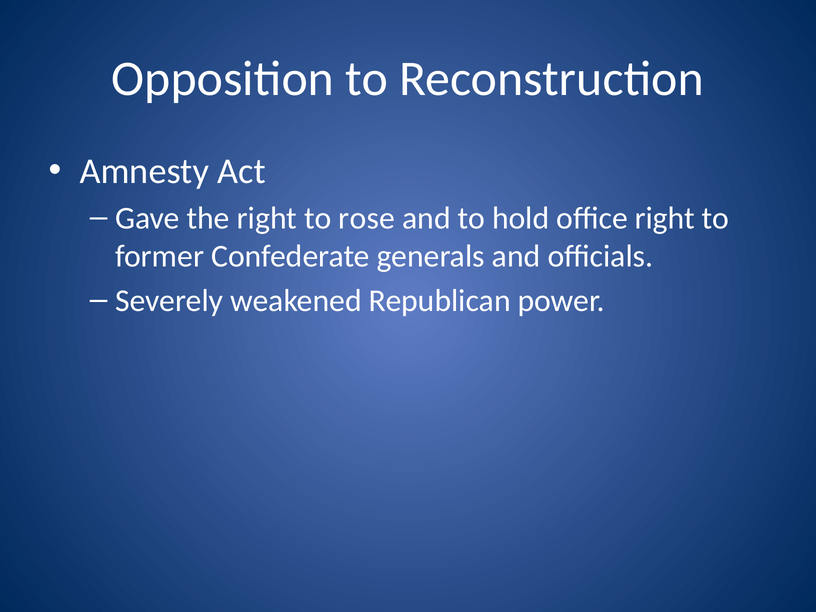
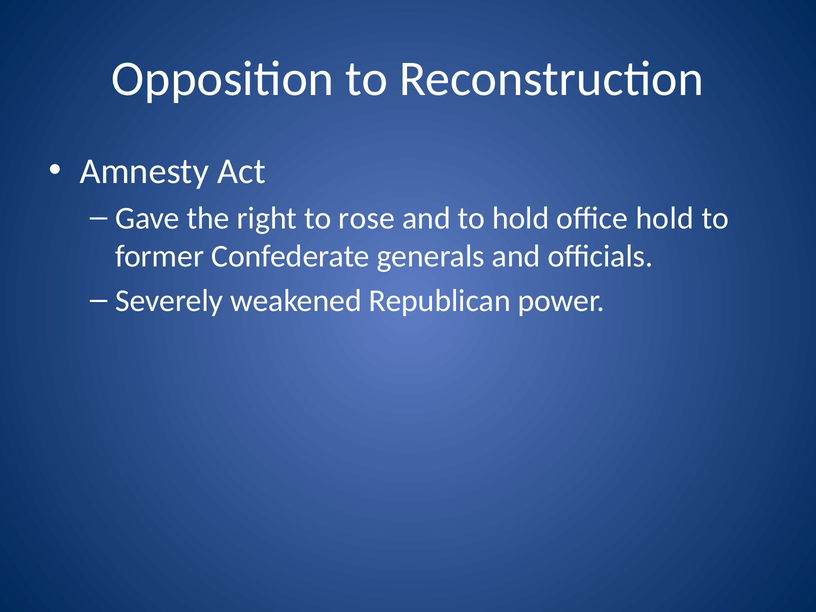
office right: right -> hold
